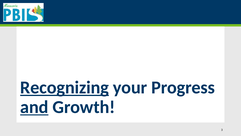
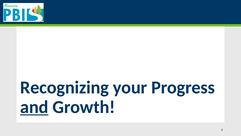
Recognizing underline: present -> none
